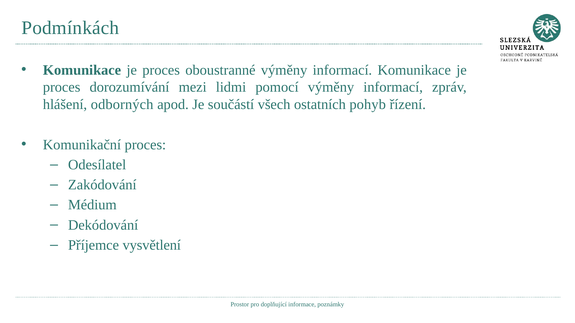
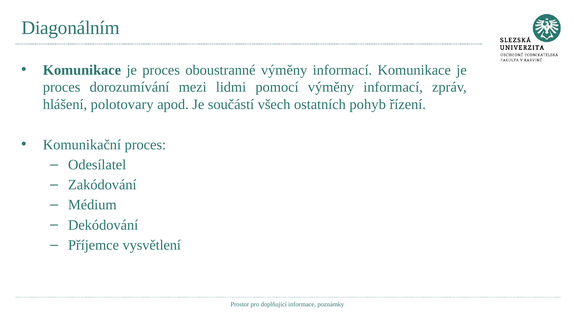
Podmínkách: Podmínkách -> Diagonálním
odborných: odborných -> polotovary
